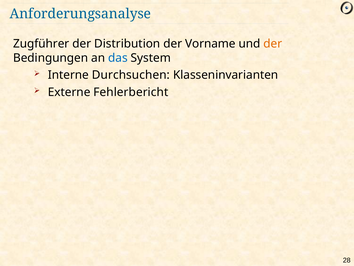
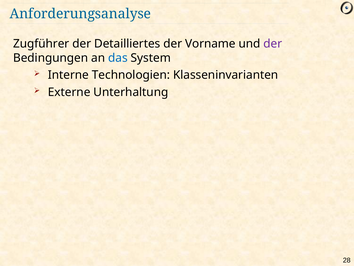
Distribution: Distribution -> Detailliertes
der at (273, 44) colour: orange -> purple
Durchsuchen: Durchsuchen -> Technologien
Fehlerbericht: Fehlerbericht -> Unterhaltung
